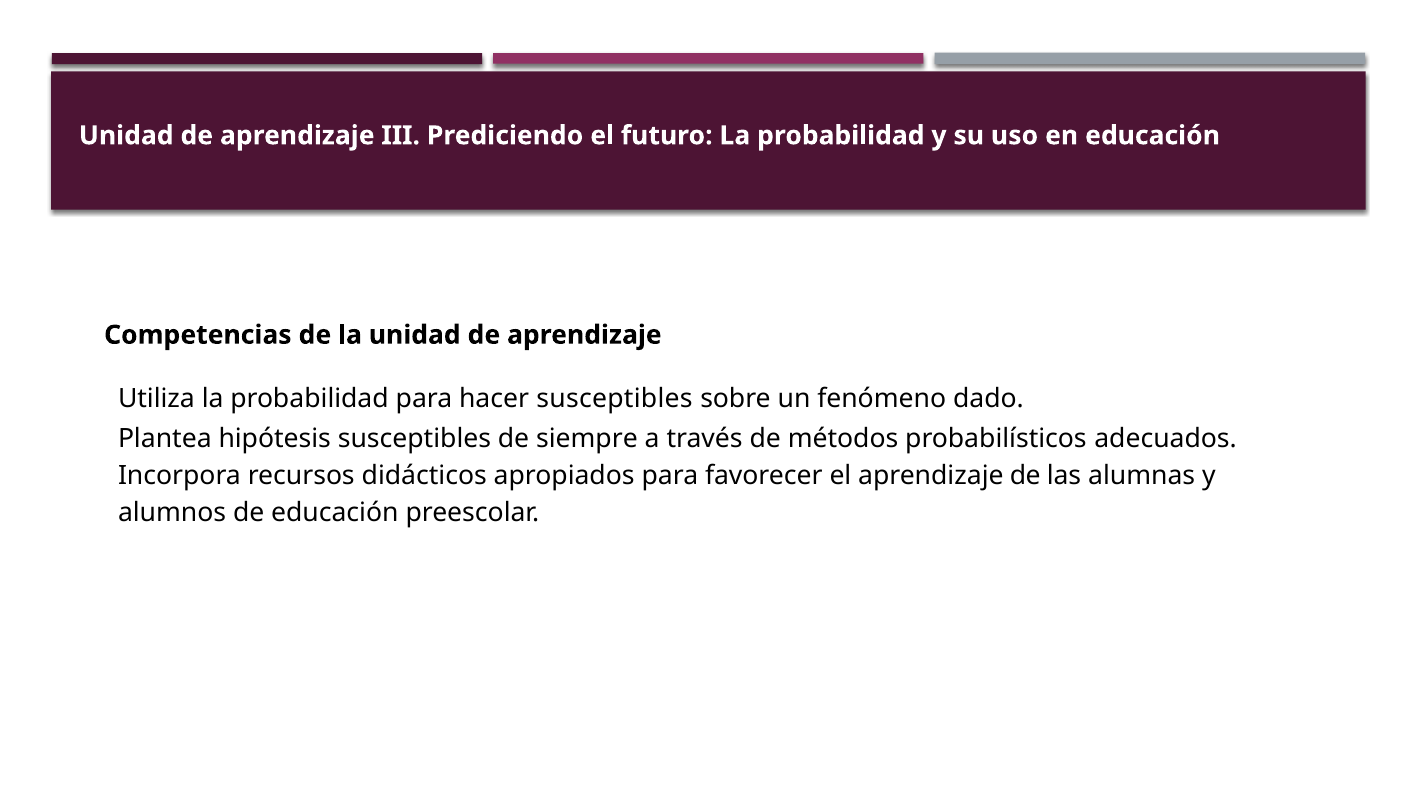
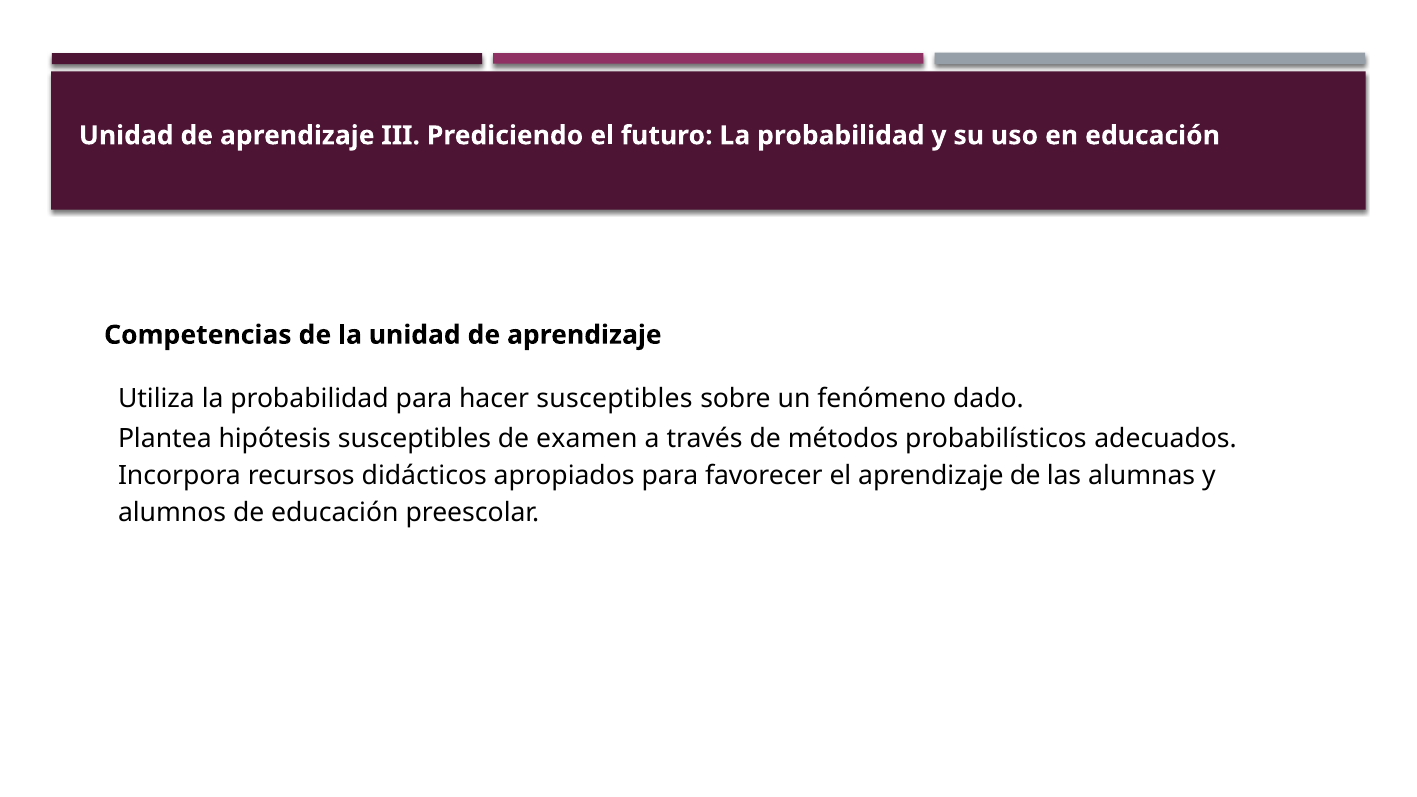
siempre: siempre -> examen
